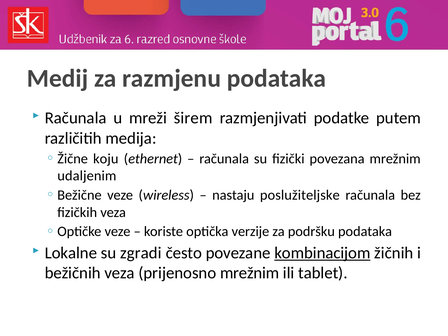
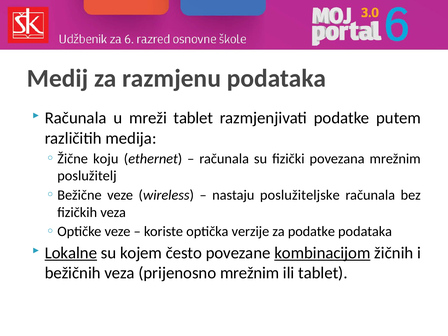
mreži širem: širem -> tablet
udaljenim: udaljenim -> poslužitelj
za podršku: podršku -> podatke
Lokalne underline: none -> present
zgradi: zgradi -> kojem
